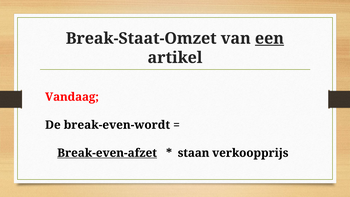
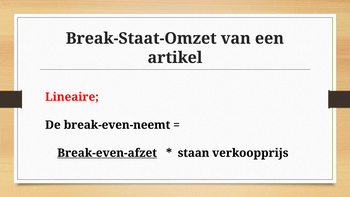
een underline: present -> none
Vandaag: Vandaag -> Lineaire
break-even-wordt: break-even-wordt -> break-even-neemt
